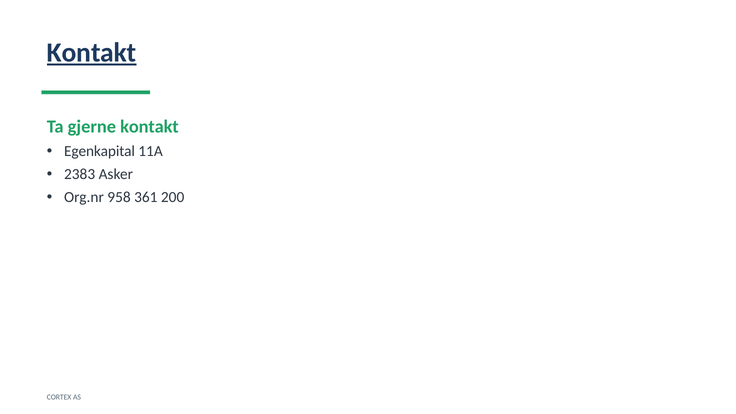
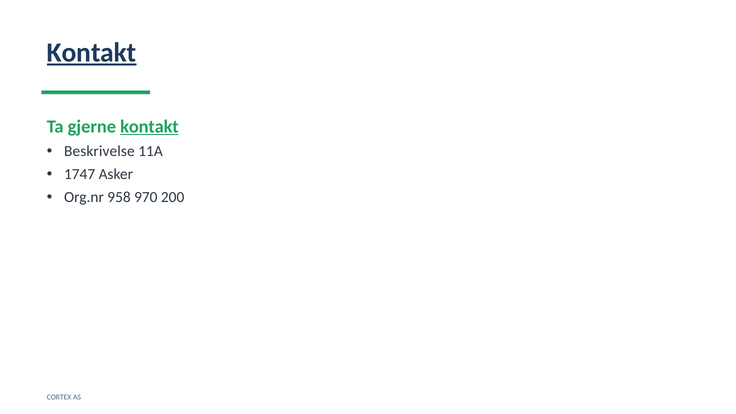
kontakt at (149, 127) underline: none -> present
Egenkapital: Egenkapital -> Beskrivelse
2383: 2383 -> 1747
361: 361 -> 970
